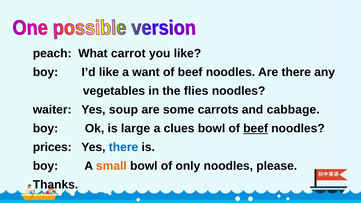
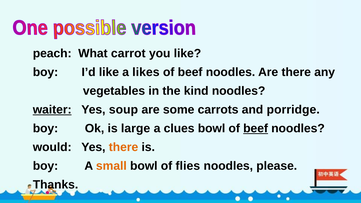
want: want -> likes
flies: flies -> kind
waiter underline: none -> present
cabbage: cabbage -> porridge
prices: prices -> would
there at (123, 147) colour: blue -> orange
only: only -> flies
